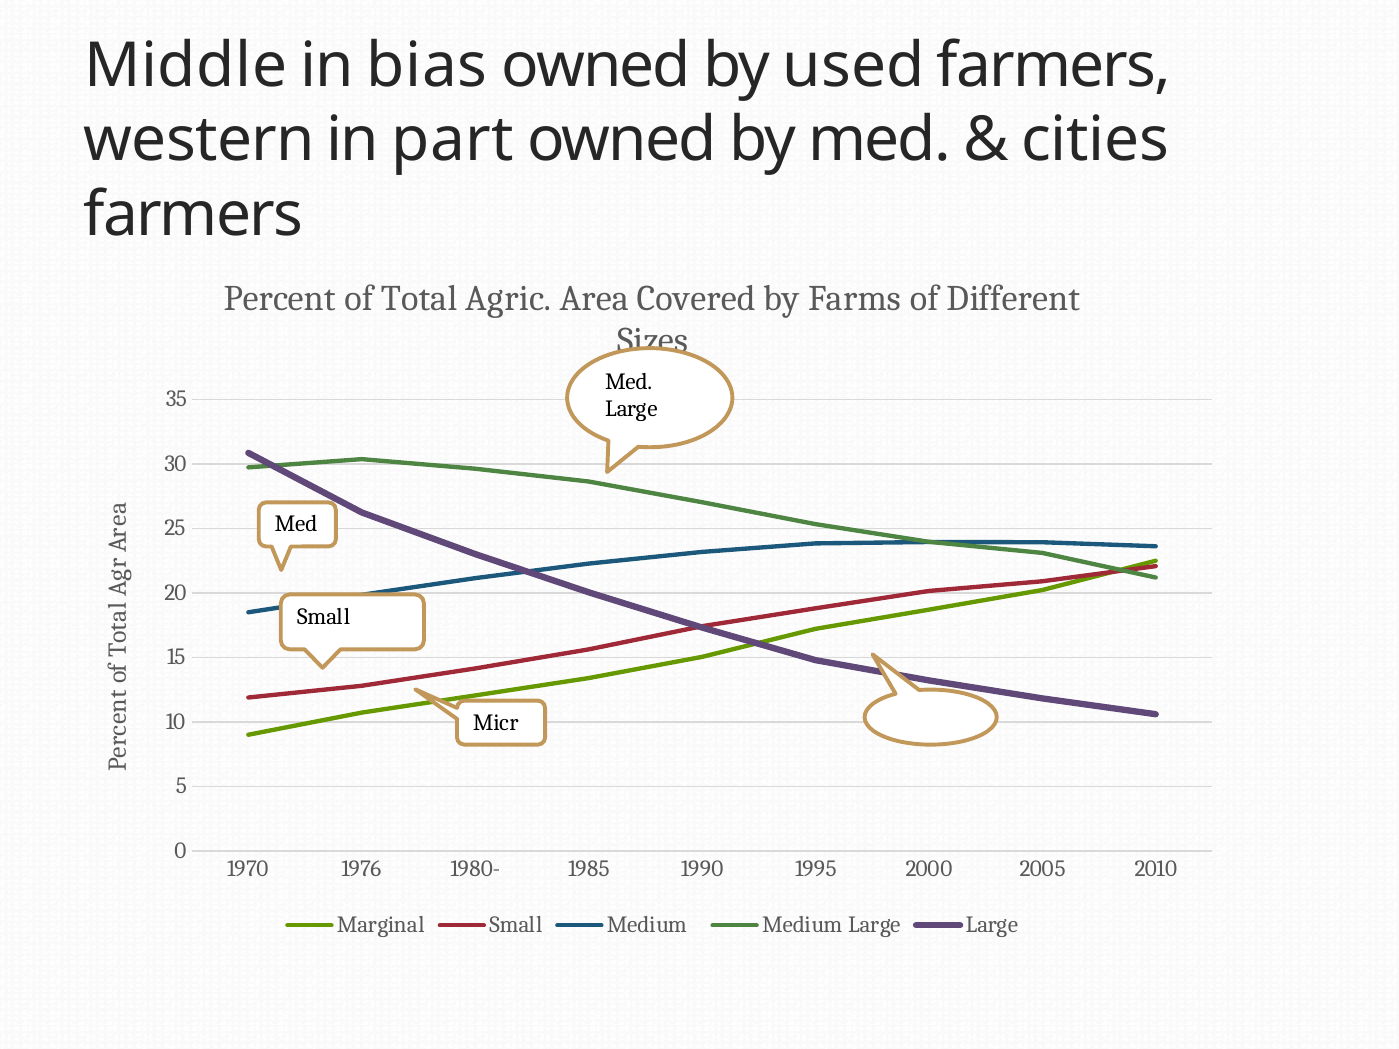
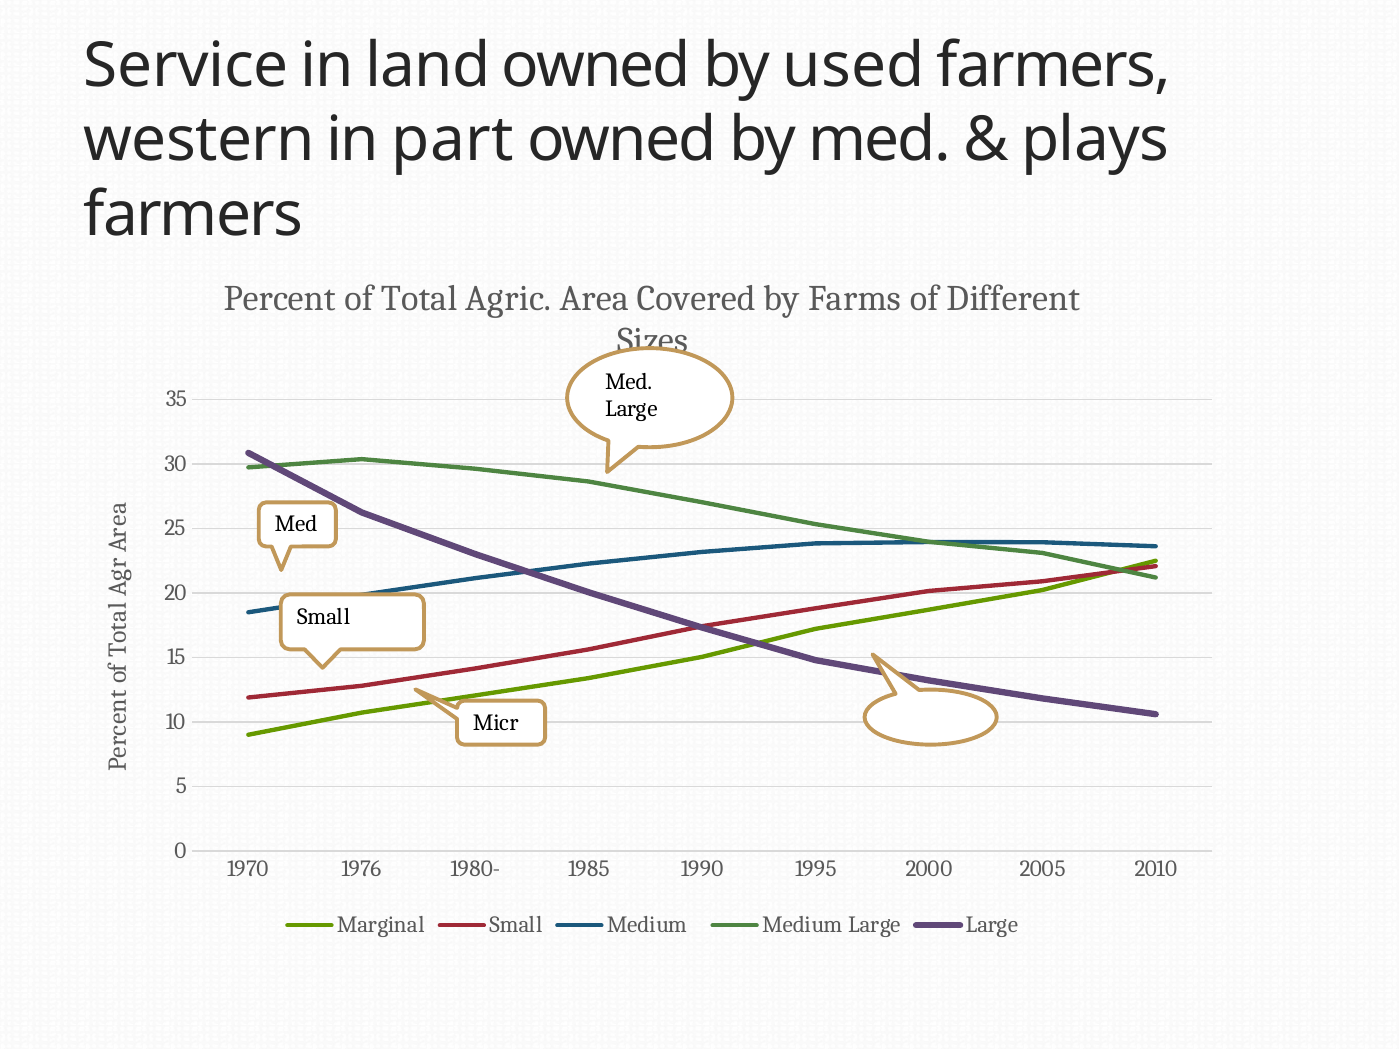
Middle: Middle -> Service
bias: bias -> land
cities: cities -> plays
